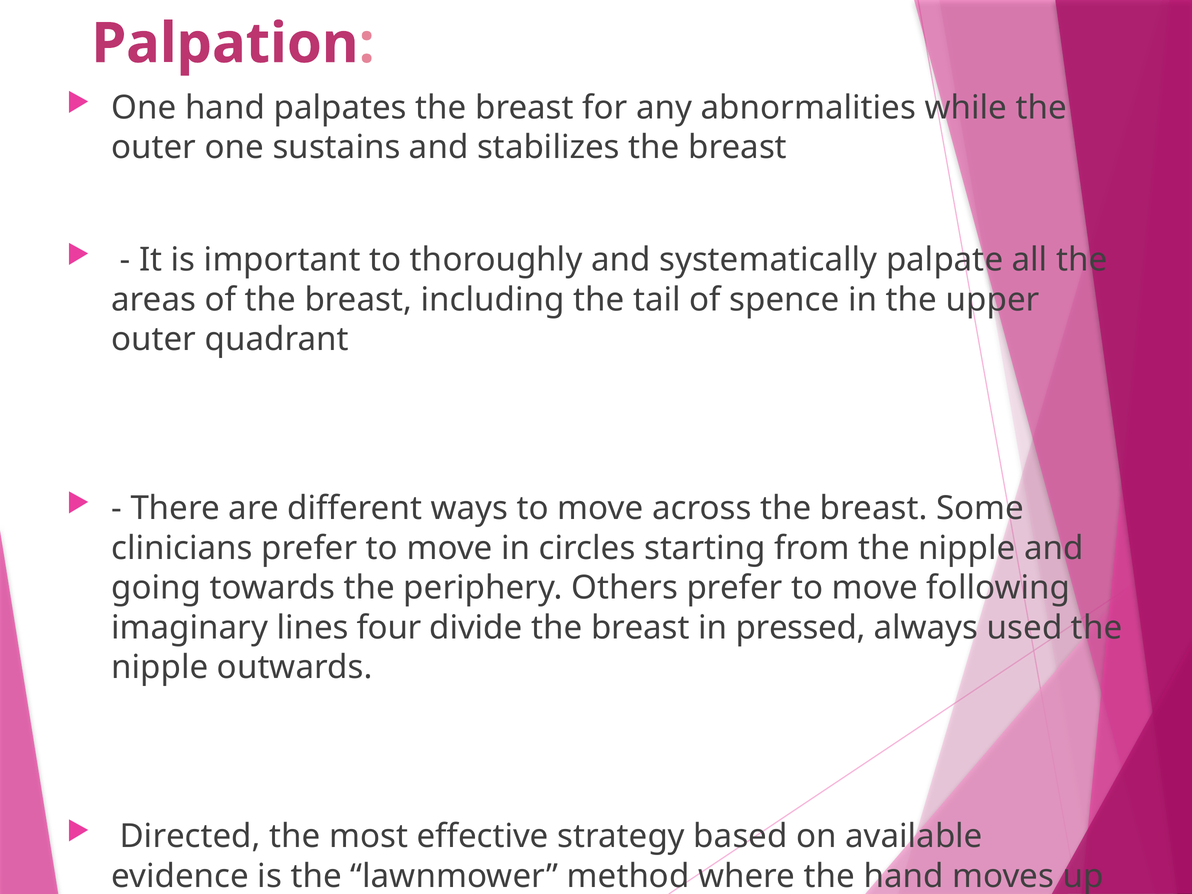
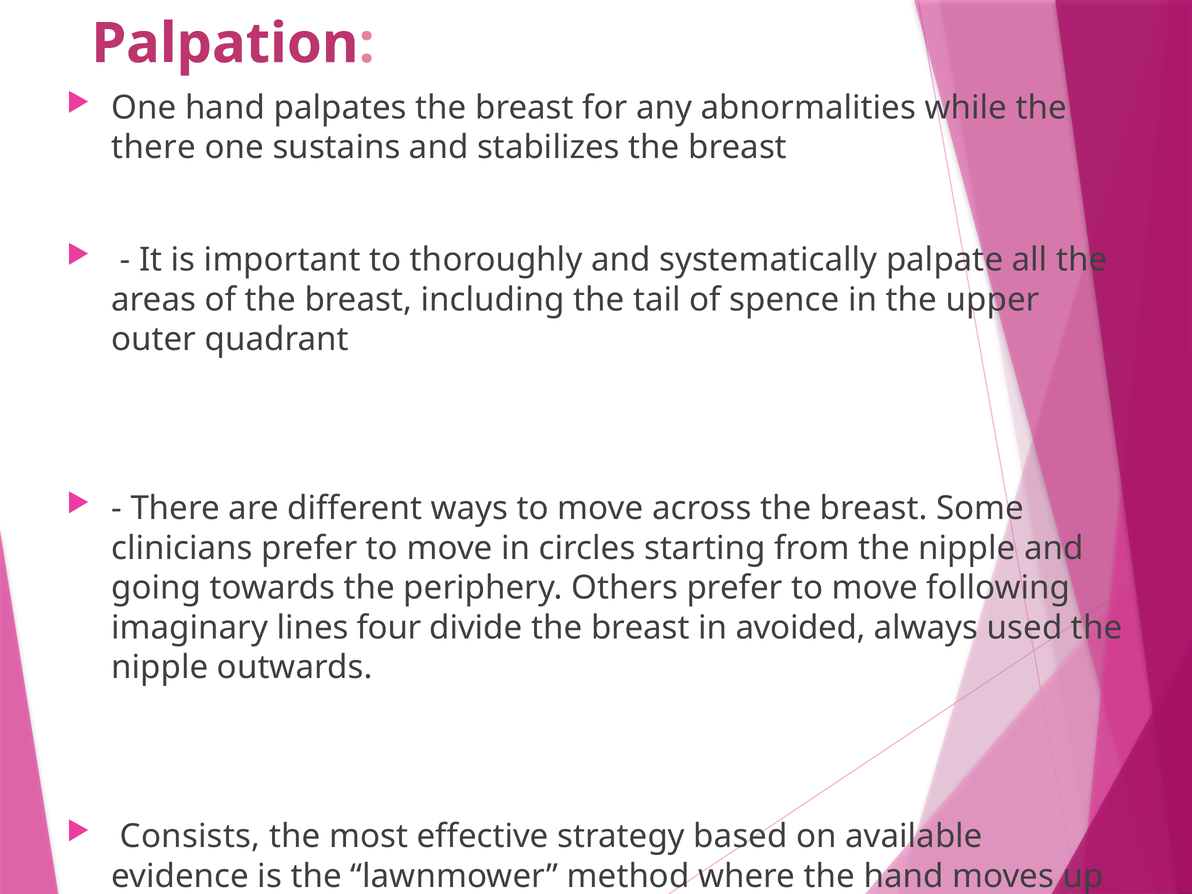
outer at (154, 147): outer -> there
pressed: pressed -> avoided
Directed: Directed -> Consists
